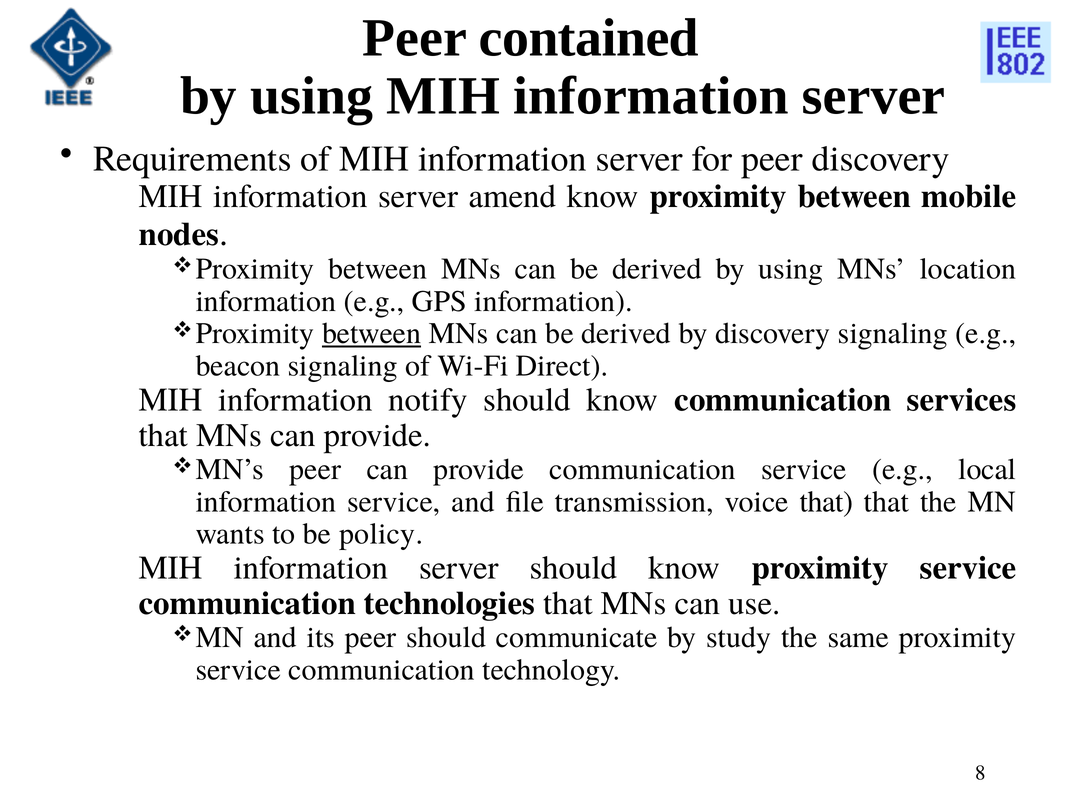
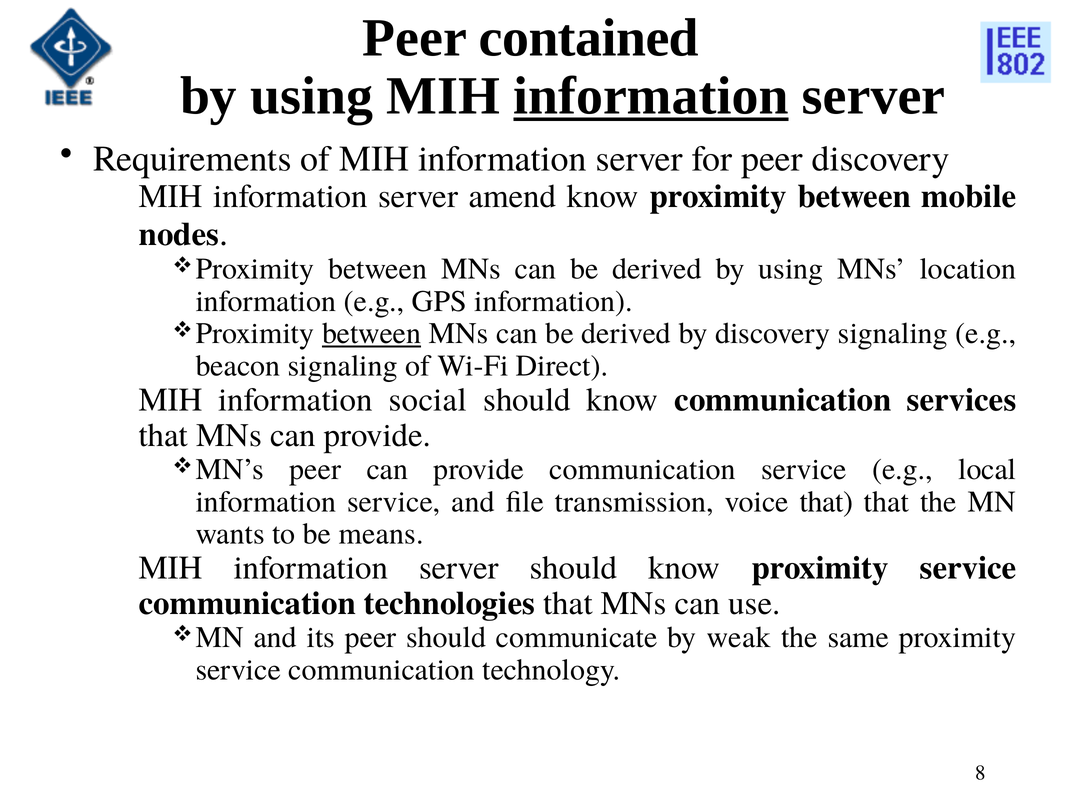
information at (651, 96) underline: none -> present
notify: notify -> social
policy: policy -> means
study: study -> weak
